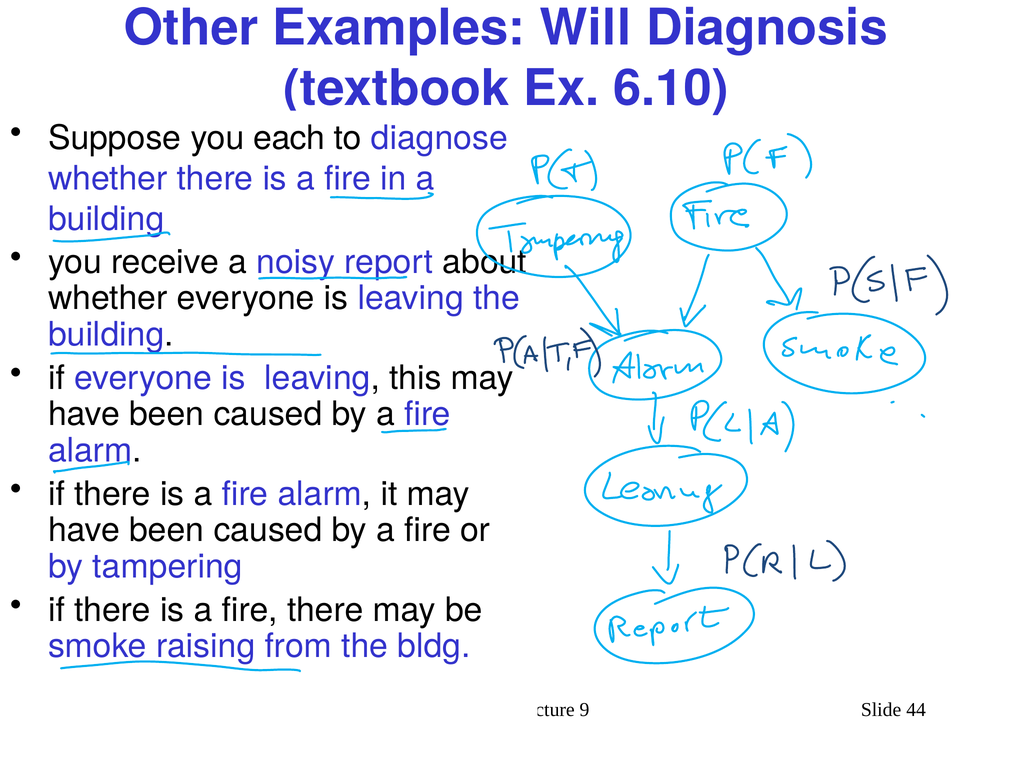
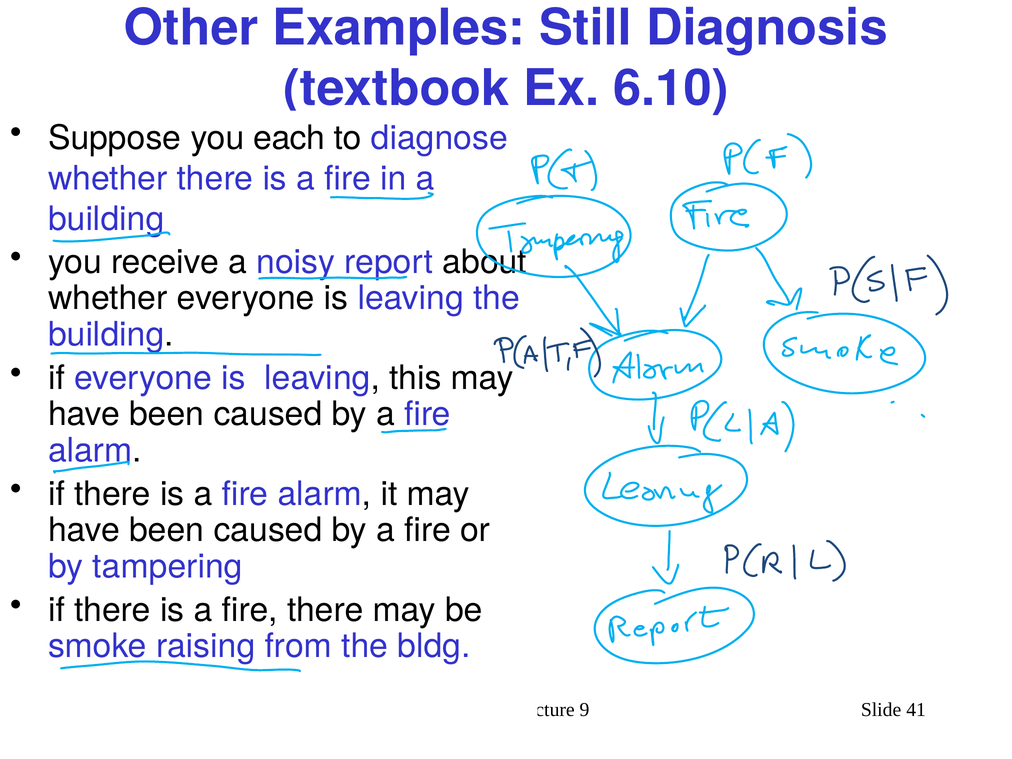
Will: Will -> Still
44: 44 -> 41
